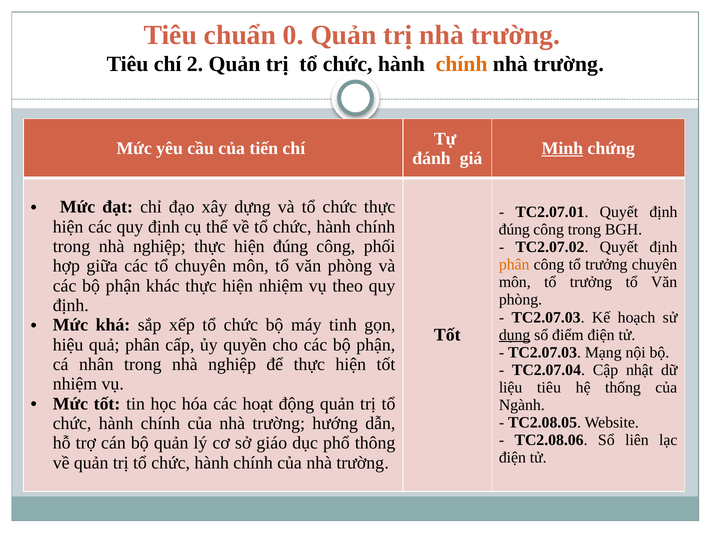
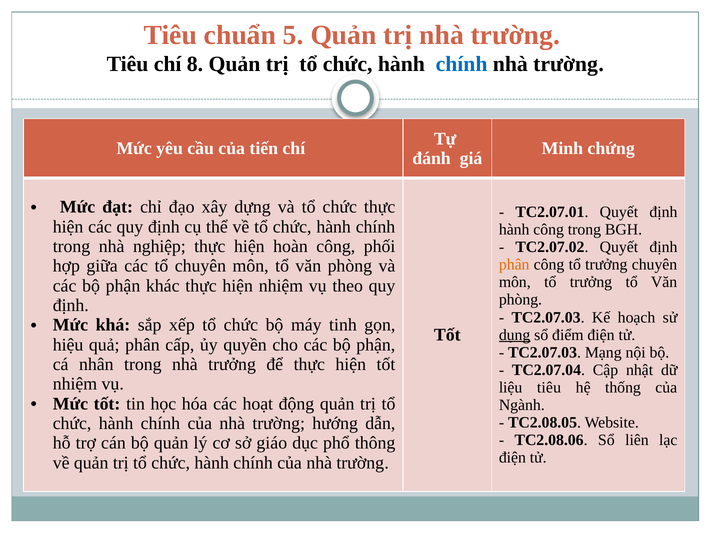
0: 0 -> 5
2: 2 -> 8
chính at (462, 64) colour: orange -> blue
Minh underline: present -> none
đúng at (514, 230): đúng -> hành
hiện đúng: đúng -> hoàn
nhân trong nhà nghiệp: nghiệp -> trưởng
